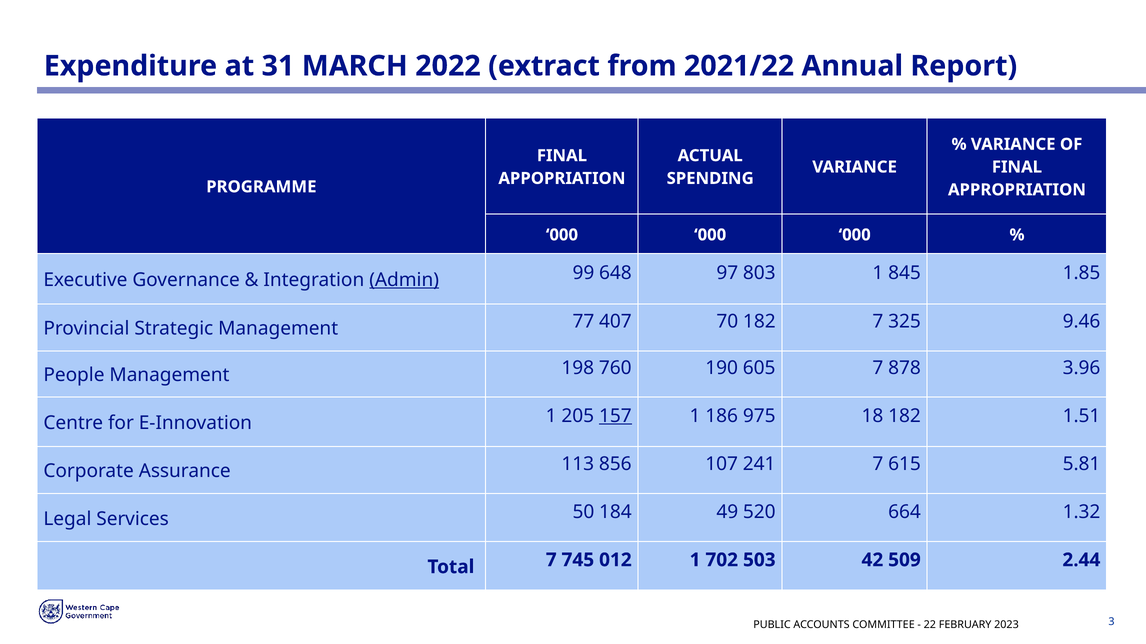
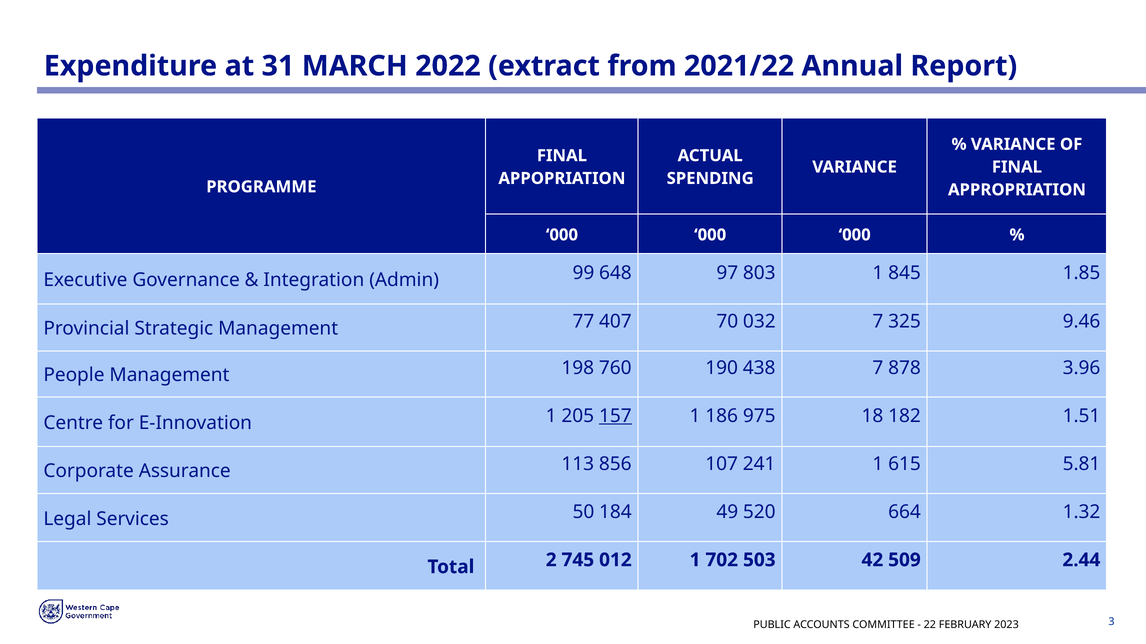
Admin underline: present -> none
70 182: 182 -> 032
605: 605 -> 438
241 7: 7 -> 1
Total 7: 7 -> 2
